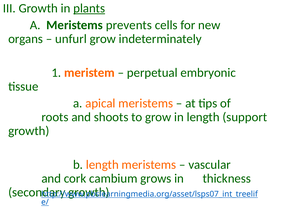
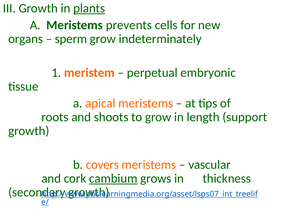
unfurl: unfurl -> sperm
b length: length -> covers
cambium underline: none -> present
